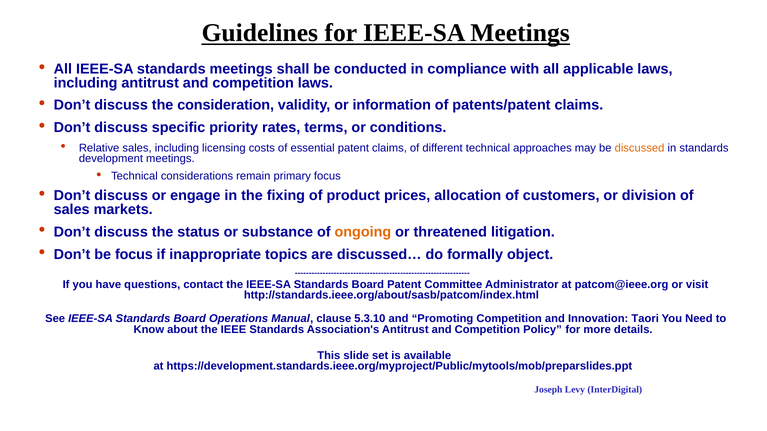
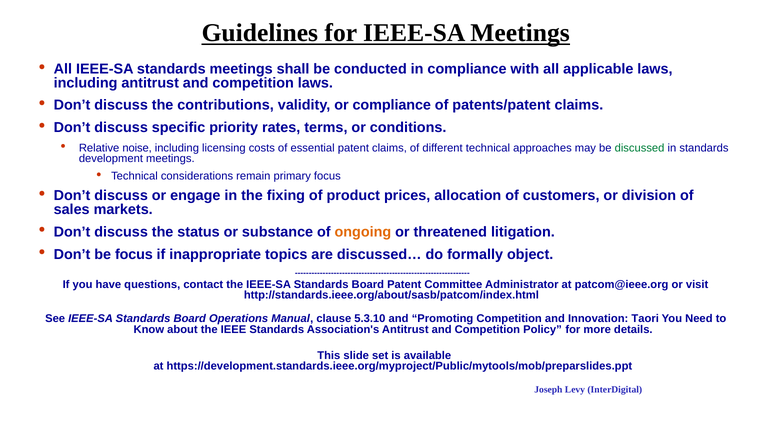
consideration: consideration -> contributions
or information: information -> compliance
Relative sales: sales -> noise
discussed colour: orange -> green
